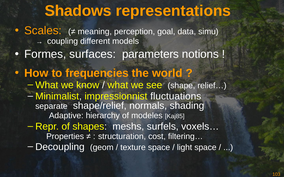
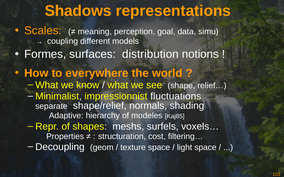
parameters: parameters -> distribution
frequencies: frequencies -> everywhere
